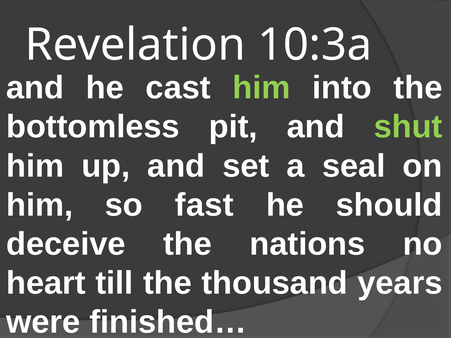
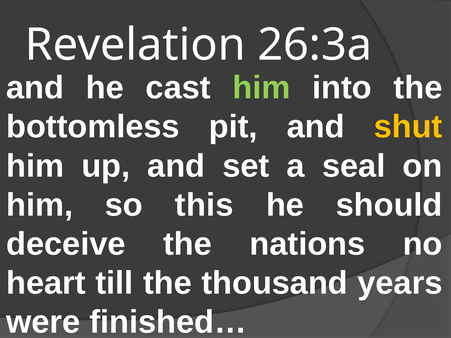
10:3a: 10:3a -> 26:3a
shut colour: light green -> yellow
fast: fast -> this
